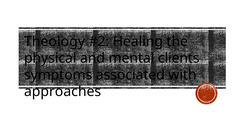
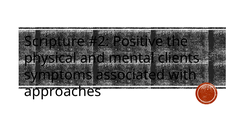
Theology: Theology -> Scripture
Healing: Healing -> Positive
